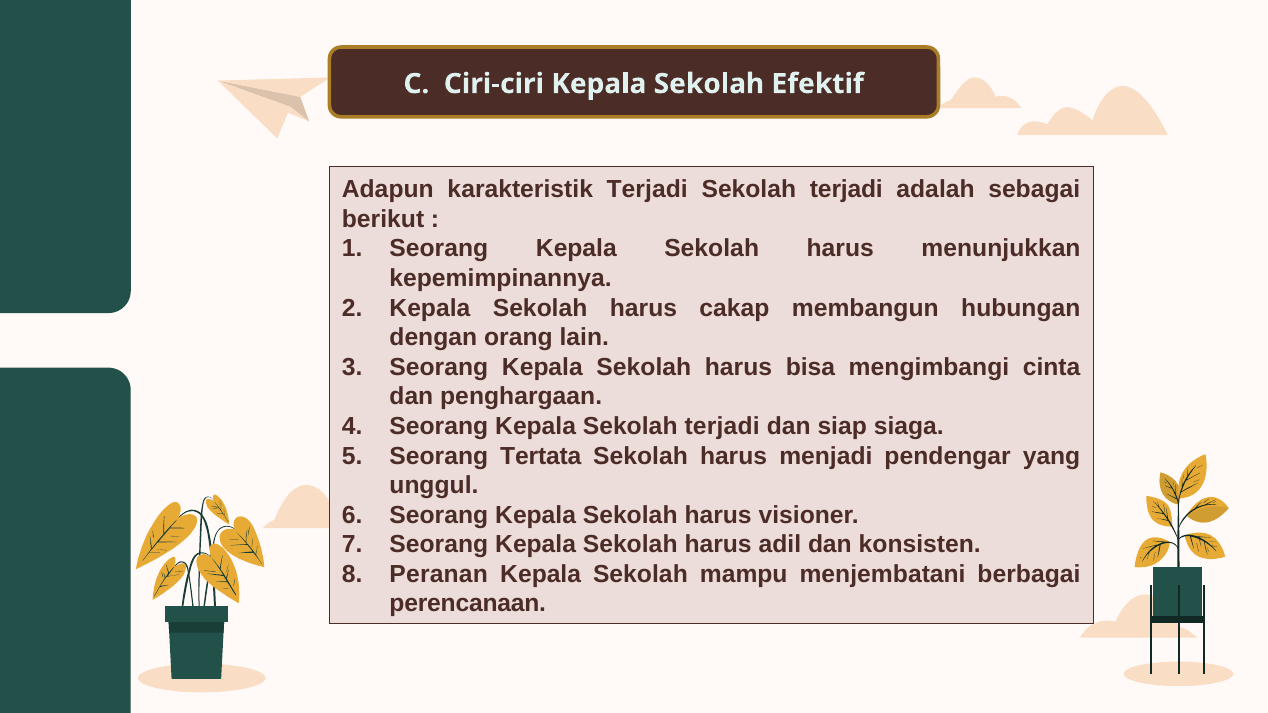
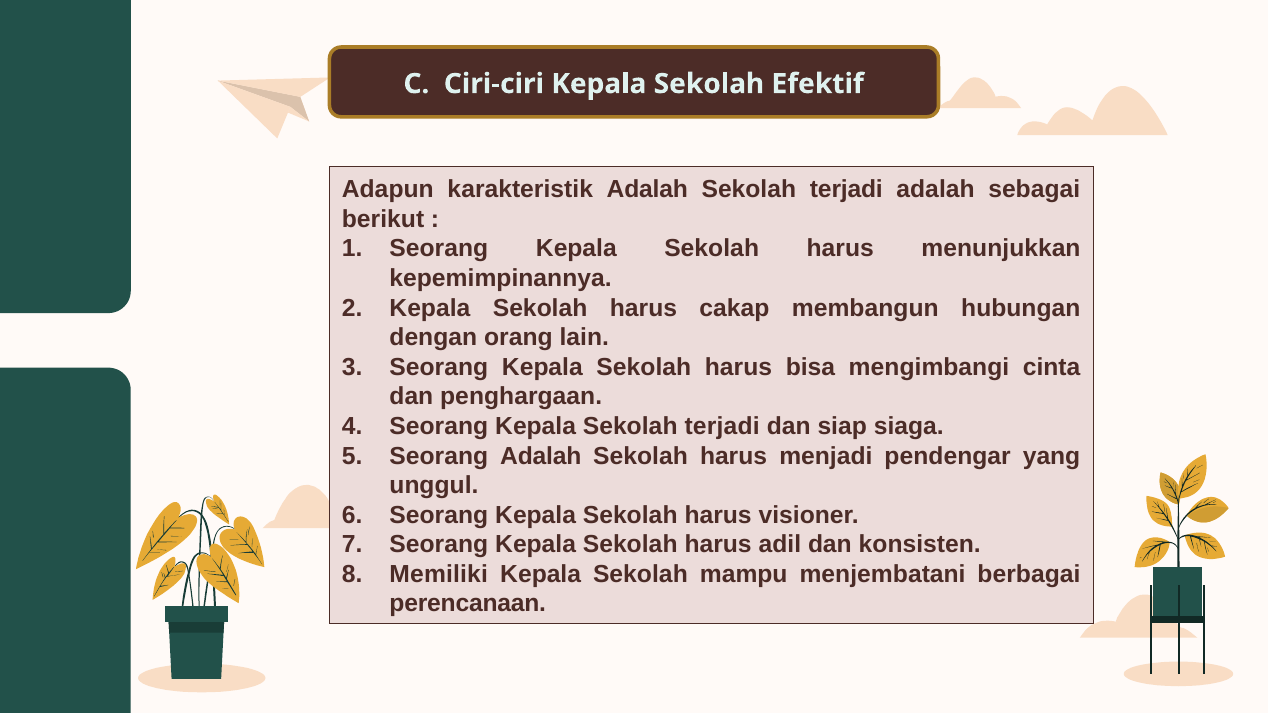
karakteristik Terjadi: Terjadi -> Adalah
Seorang Tertata: Tertata -> Adalah
Peranan: Peranan -> Memiliki
